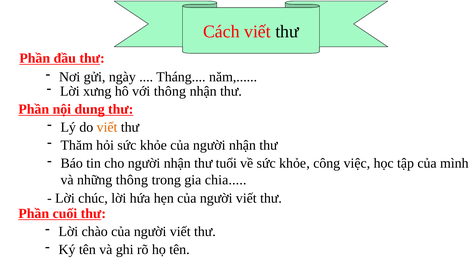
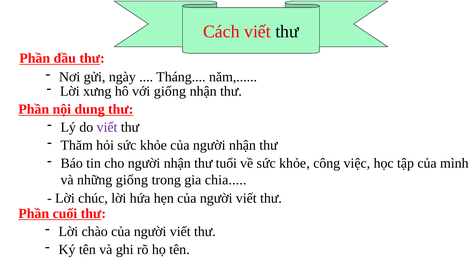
với thông: thông -> giống
viết at (107, 127) colour: orange -> purple
những thông: thông -> giống
